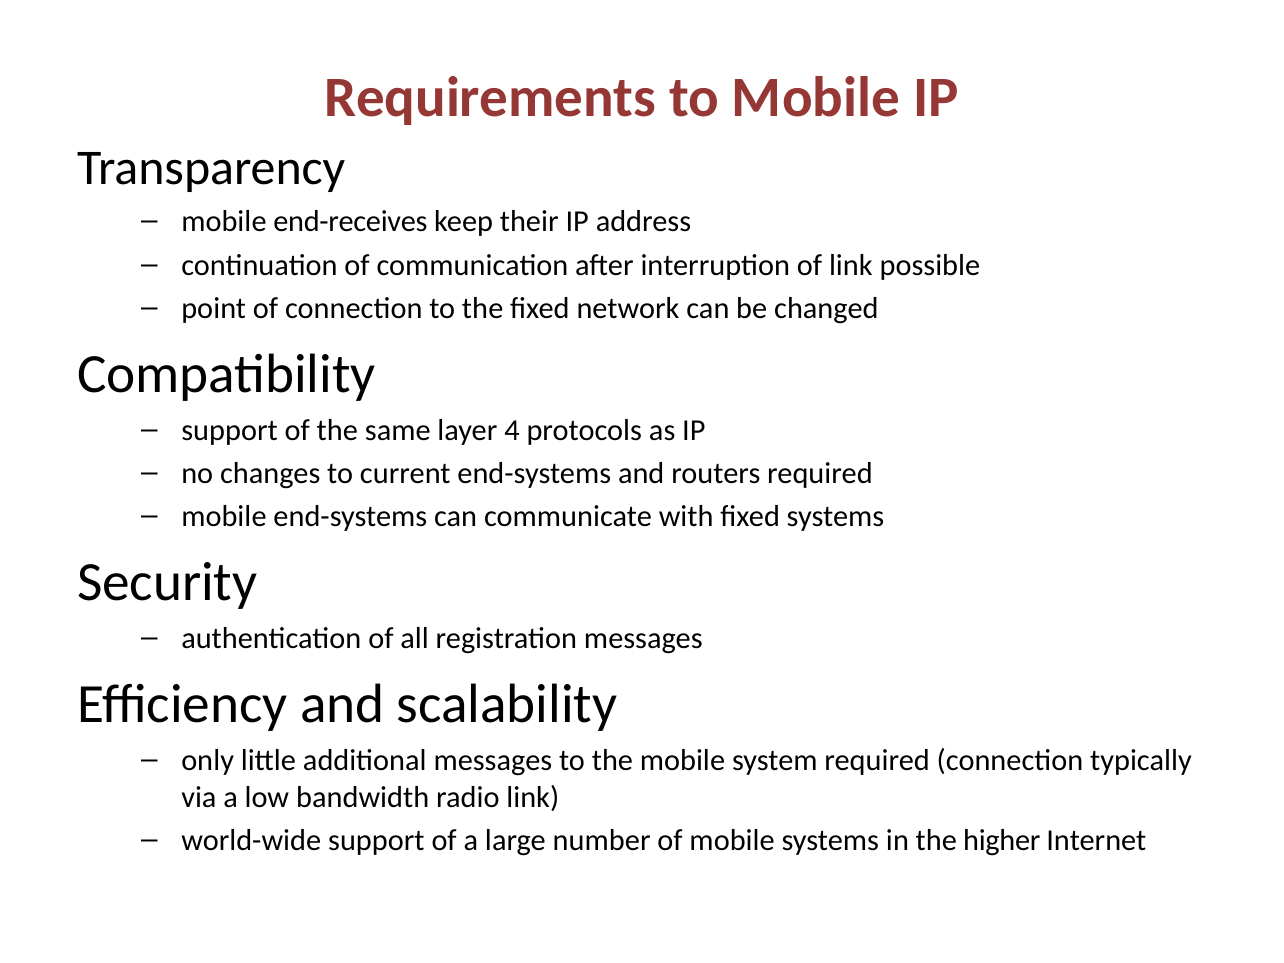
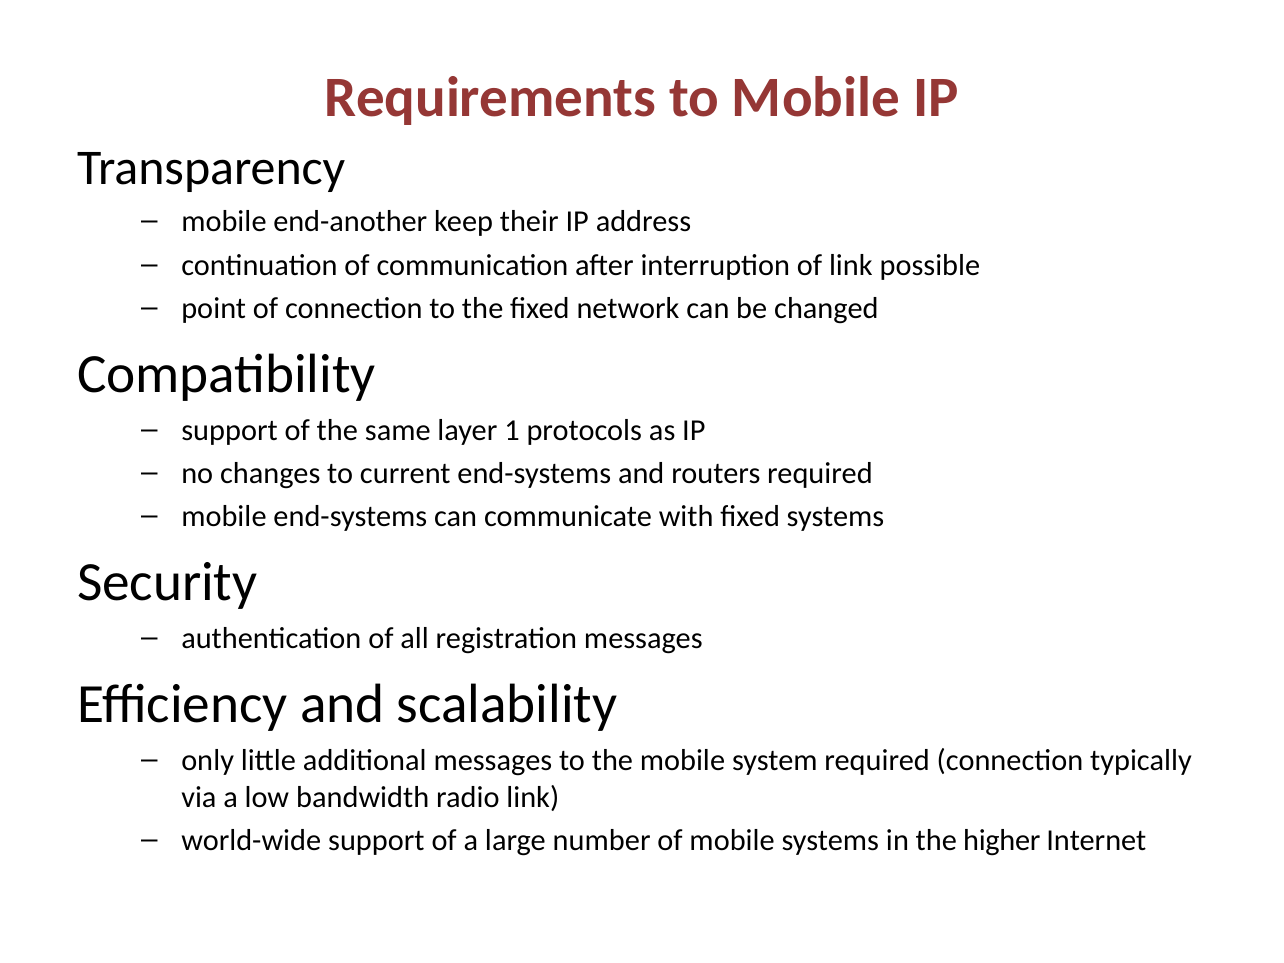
end-receives: end-receives -> end-another
4: 4 -> 1
